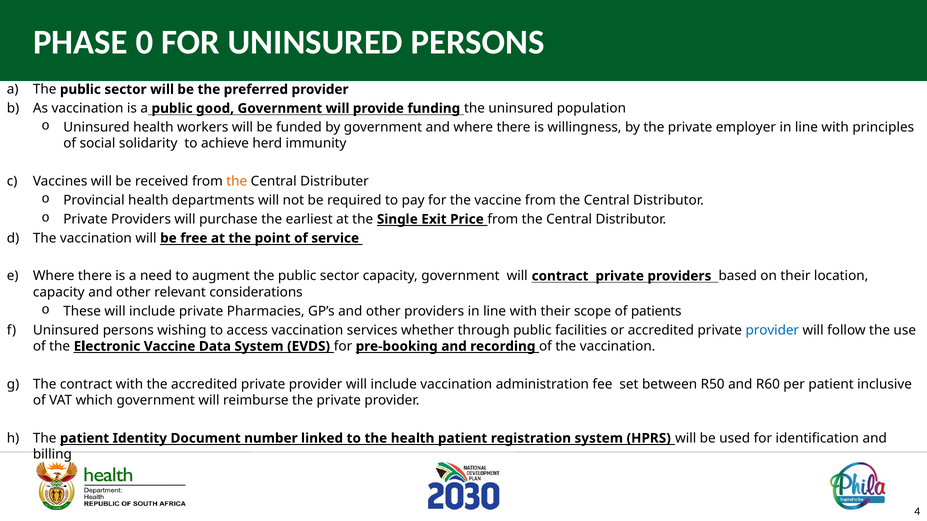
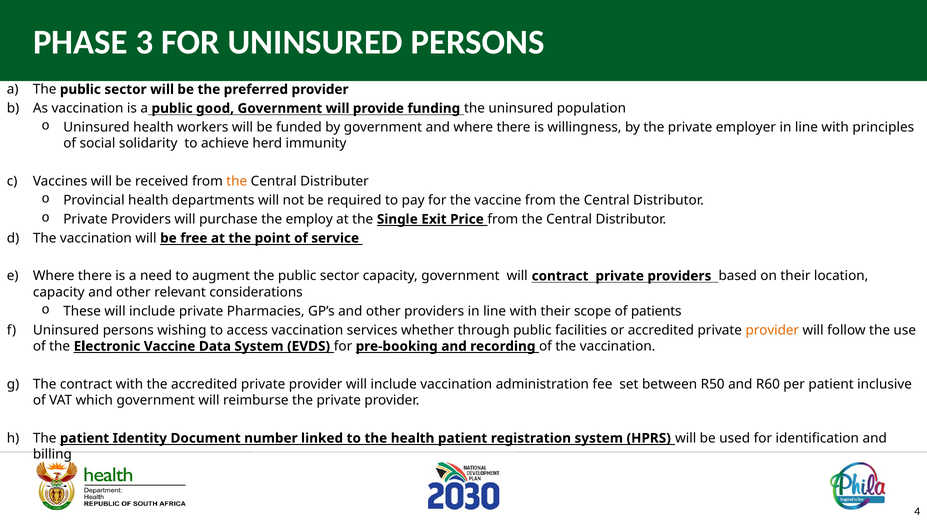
0: 0 -> 3
earliest: earliest -> employ
provider at (772, 330) colour: blue -> orange
